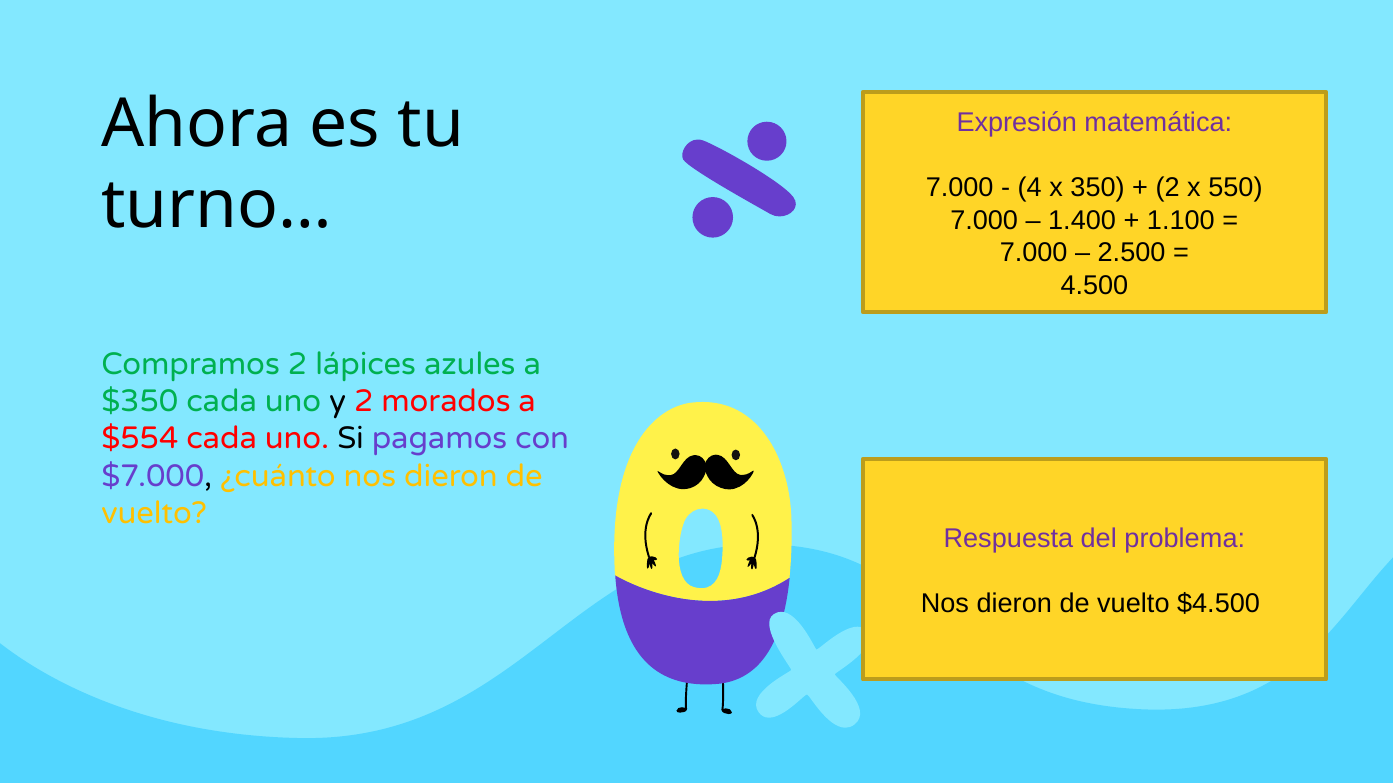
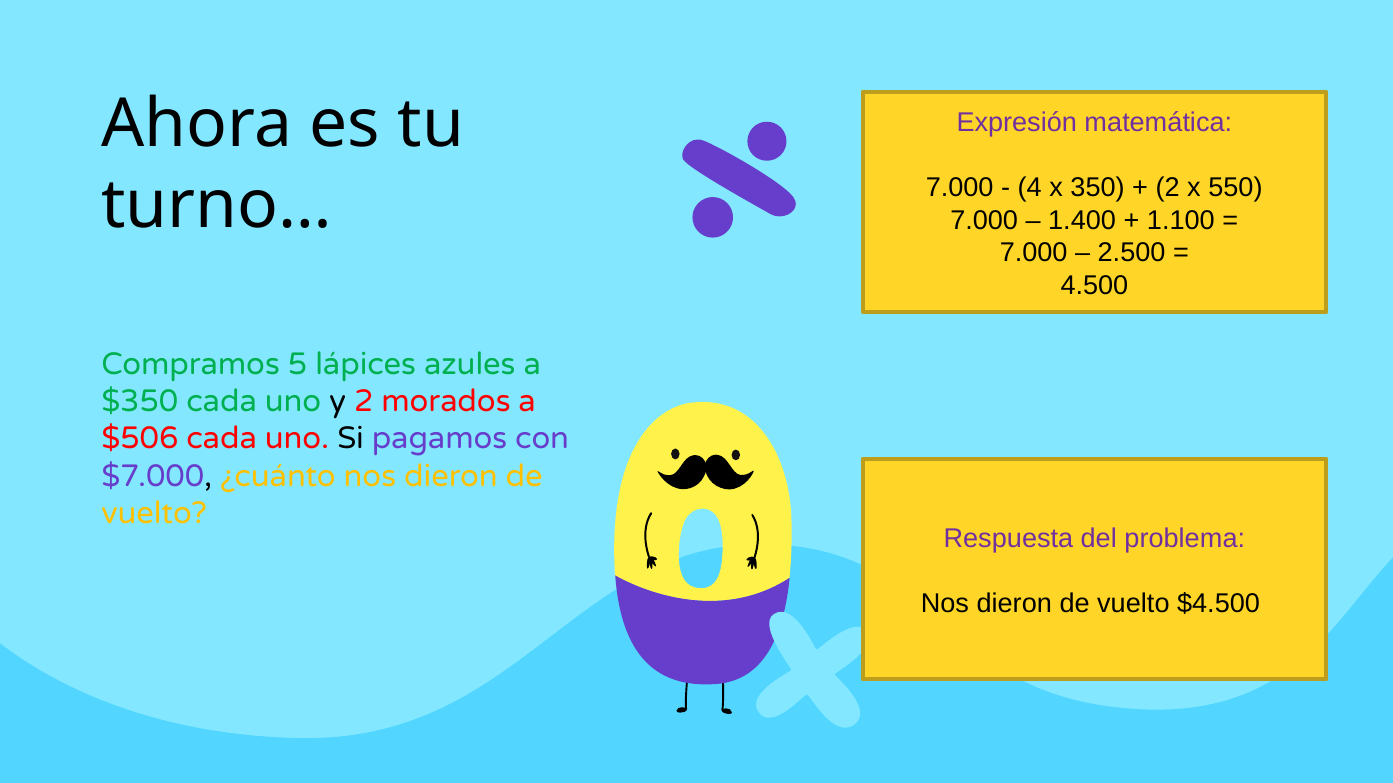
Compramos 2: 2 -> 5
$554: $554 -> $506
